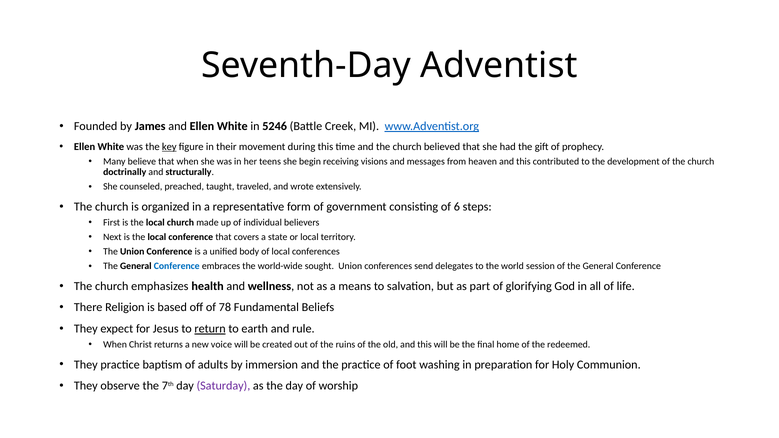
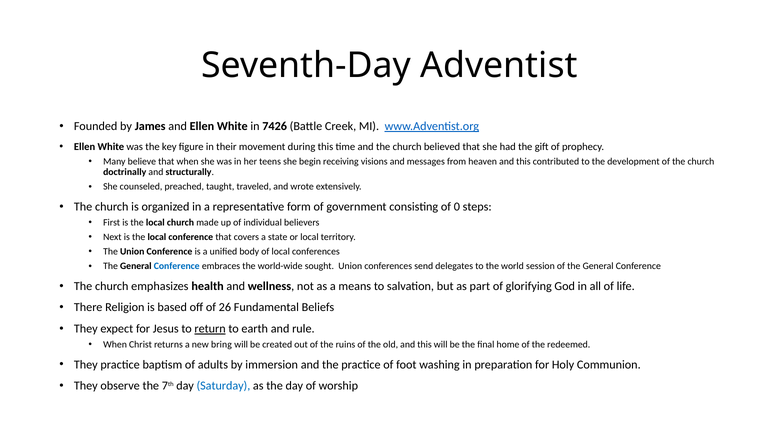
5246: 5246 -> 7426
key underline: present -> none
6: 6 -> 0
78: 78 -> 26
voice: voice -> bring
Saturday colour: purple -> blue
